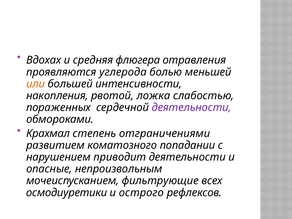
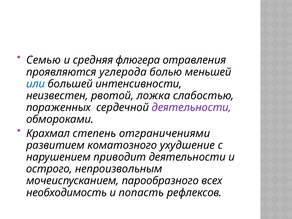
Вдохах: Вдохах -> Семью
или colour: orange -> blue
накопления: накопления -> неизвестен
попадании: попадании -> ухудшение
опасные: опасные -> острого
фильтрующие: фильтрующие -> парообразного
осмодиуретики: осмодиуретики -> необходимость
острого: острого -> попасть
